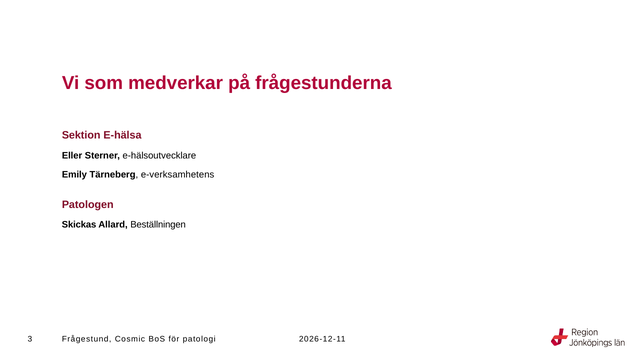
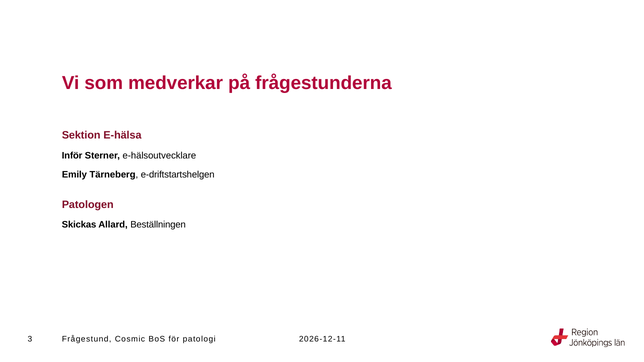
Eller: Eller -> Inför
e-verksamhetens: e-verksamhetens -> e-driftstartshelgen
